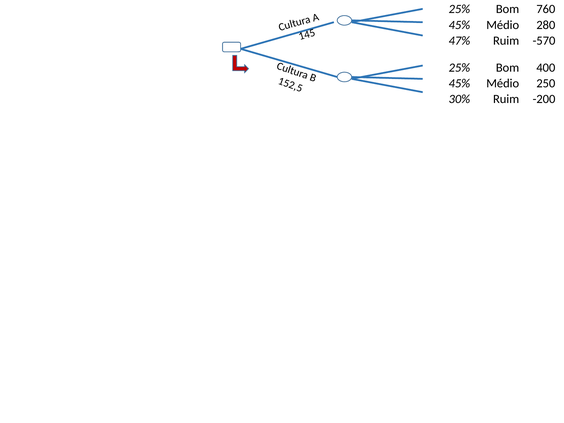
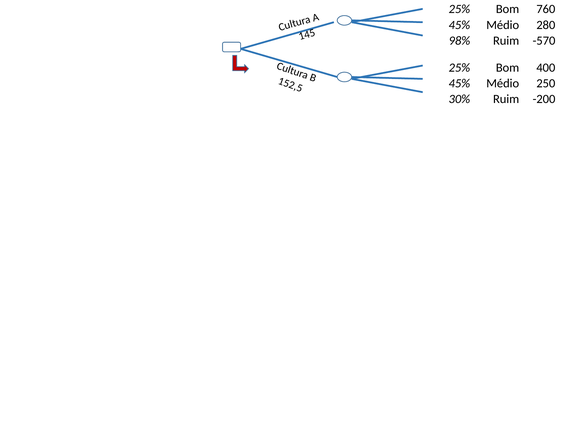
47%: 47% -> 98%
